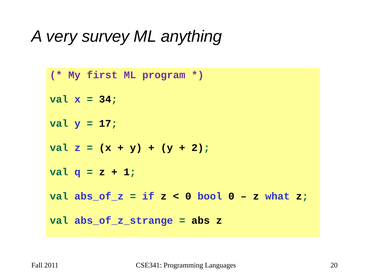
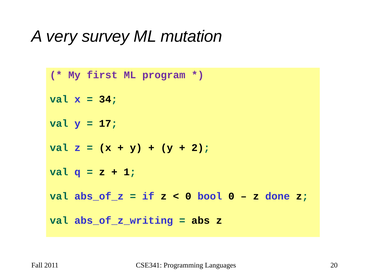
anything: anything -> mutation
what: what -> done
abs_of_z_strange: abs_of_z_strange -> abs_of_z_writing
